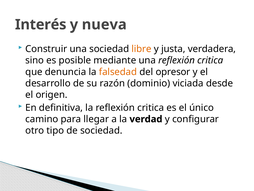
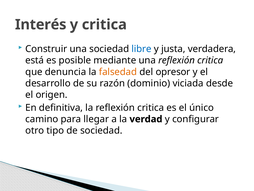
y nueva: nueva -> critica
libre colour: orange -> blue
sino: sino -> está
